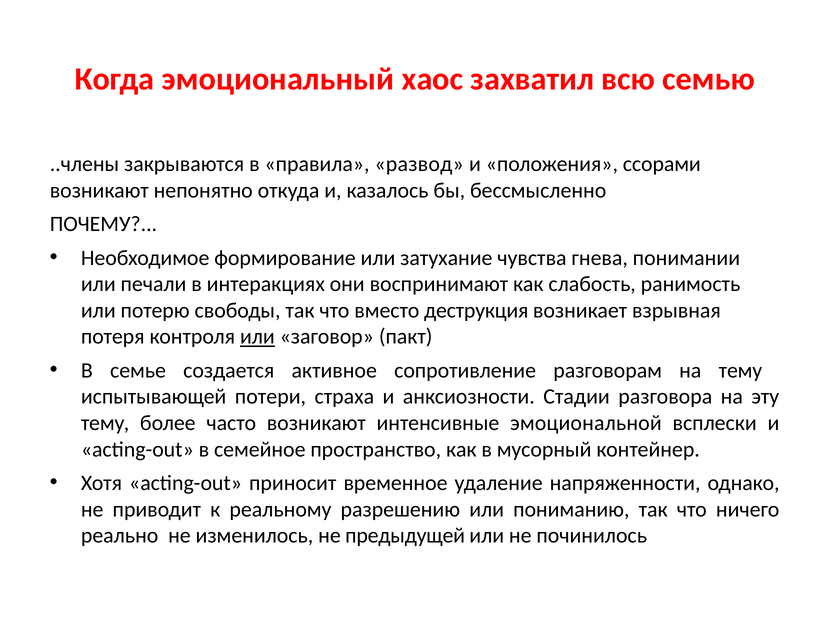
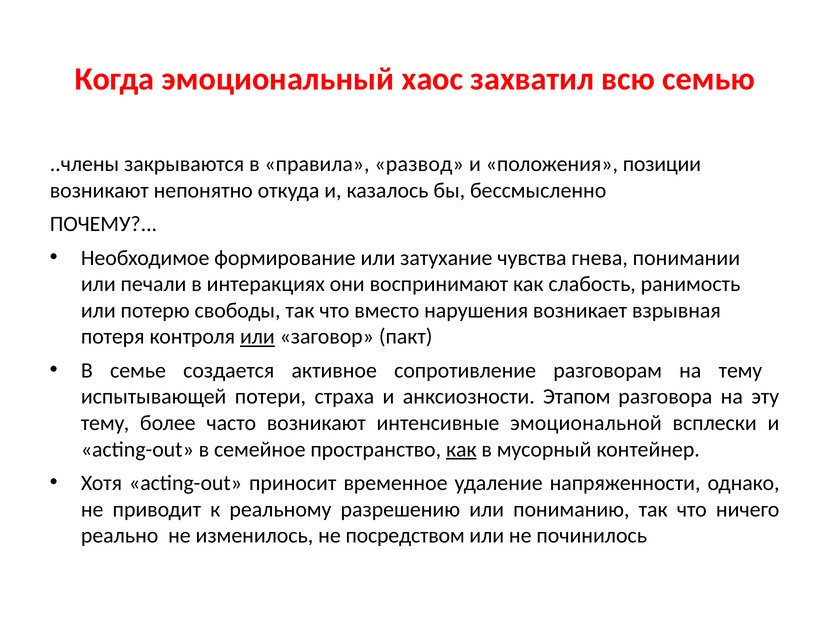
ссорами: ссорами -> позиции
деструкция: деструкция -> нарушения
Стадии: Стадии -> Этапом
как at (461, 449) underline: none -> present
предыдущей: предыдущей -> посредством
